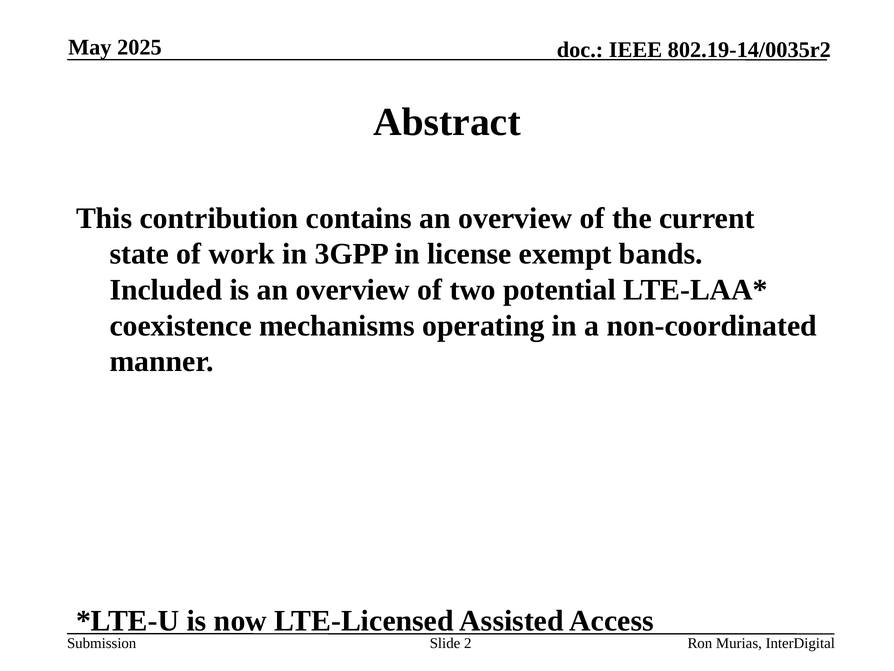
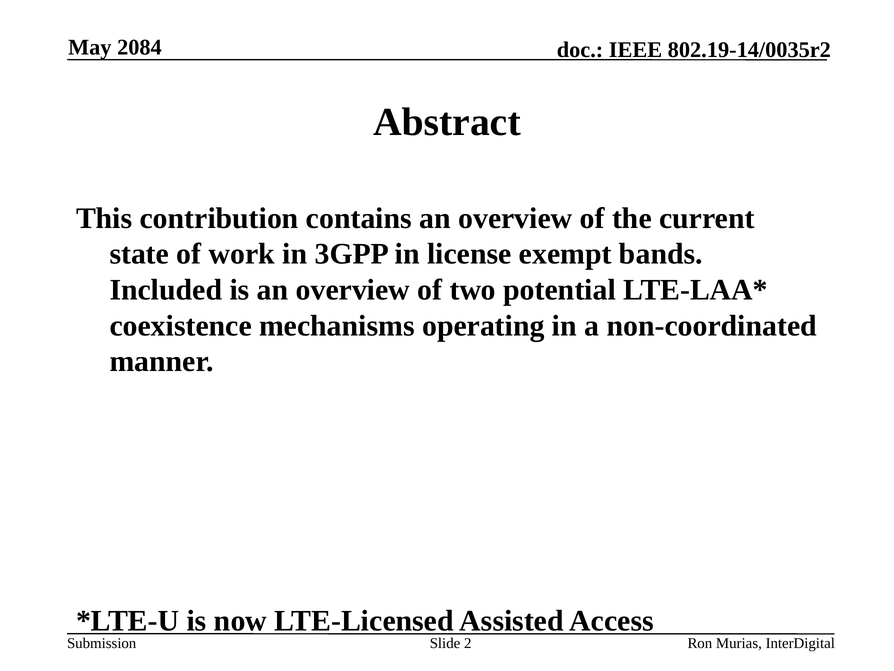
2025: 2025 -> 2084
